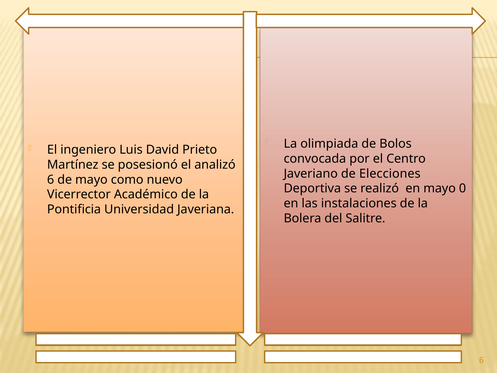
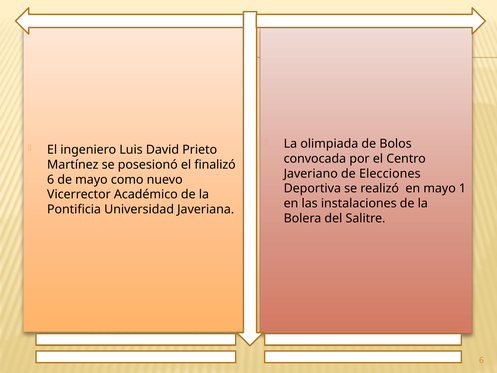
analizó: analizó -> finalizó
0: 0 -> 1
